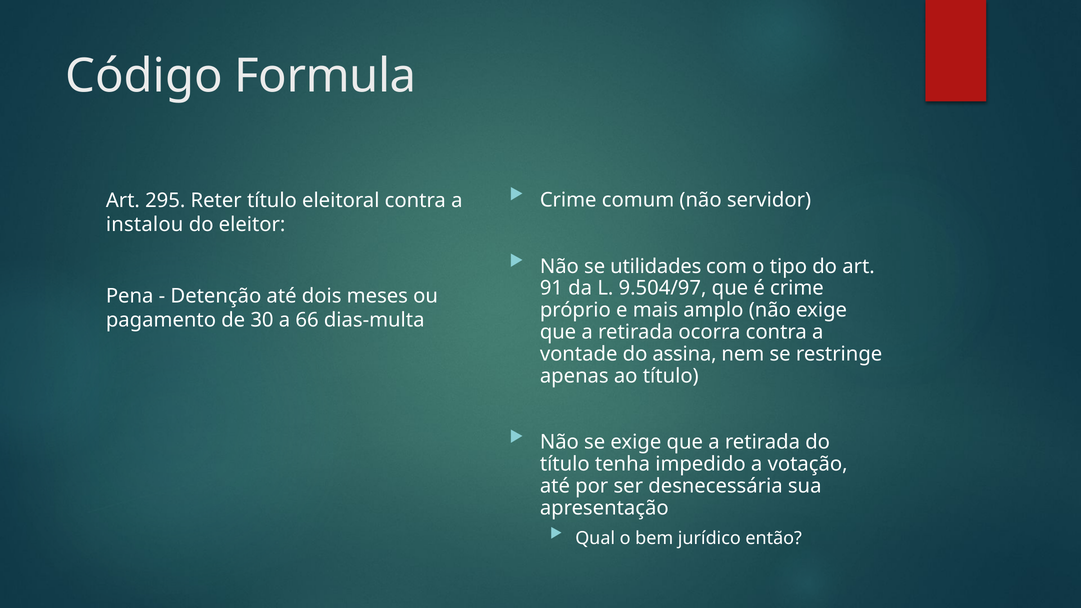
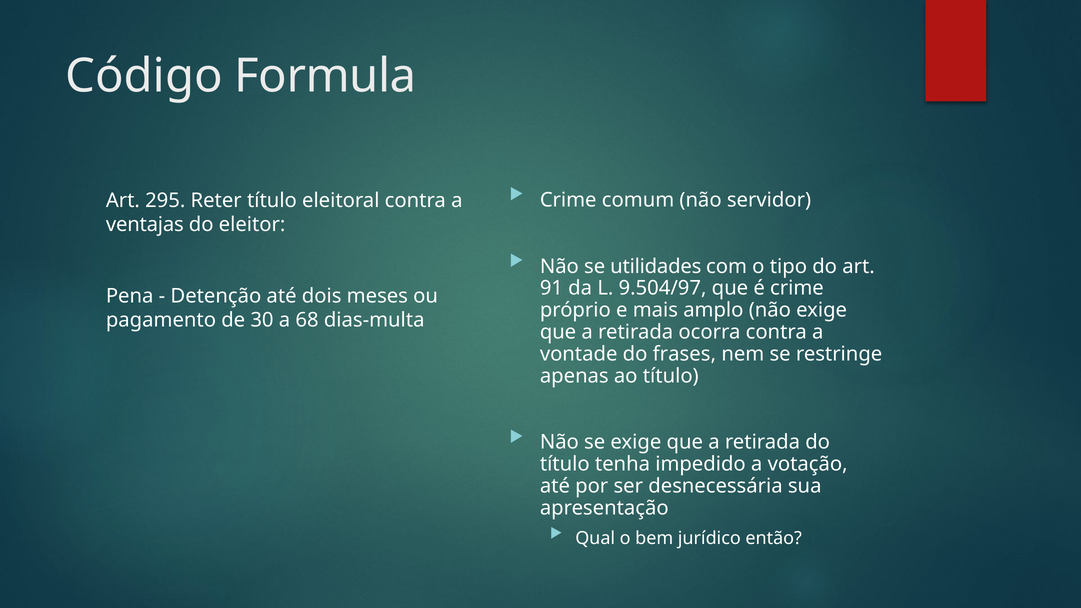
instalou: instalou -> ventajas
66: 66 -> 68
assina: assina -> frases
